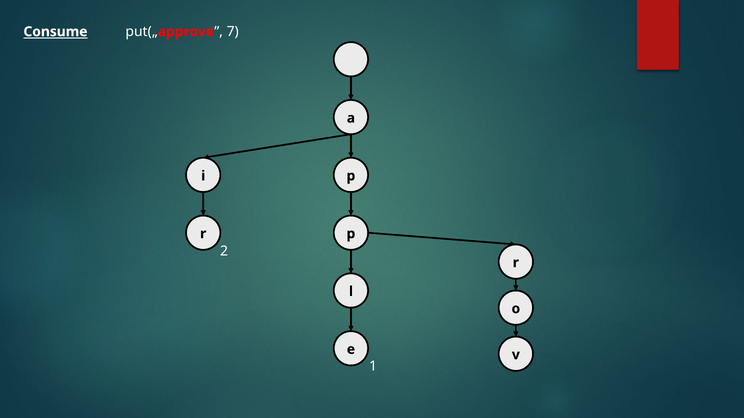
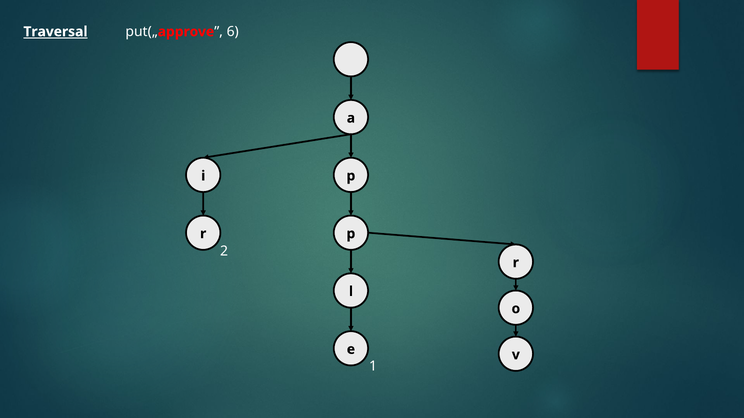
7: 7 -> 6
Consume: Consume -> Traversal
